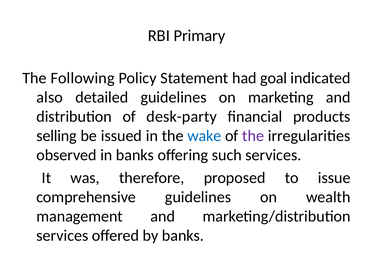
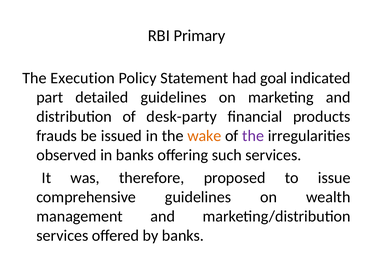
Following: Following -> Execution
also: also -> part
selling: selling -> frauds
wake colour: blue -> orange
